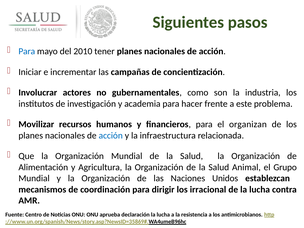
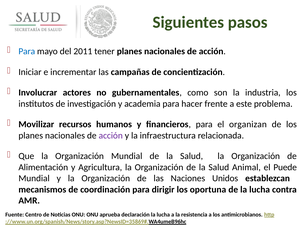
2010: 2010 -> 2011
acción at (111, 135) colour: blue -> purple
Grupo: Grupo -> Puede
irracional: irracional -> oportuna
